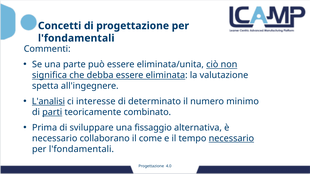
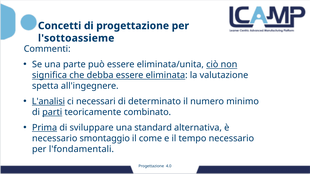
l'fondamentali at (76, 38): l'fondamentali -> l'sottoassieme
interesse: interesse -> necessari
Prima underline: none -> present
fissaggio: fissaggio -> standard
collaborano: collaborano -> smontaggio
necessario at (231, 139) underline: present -> none
